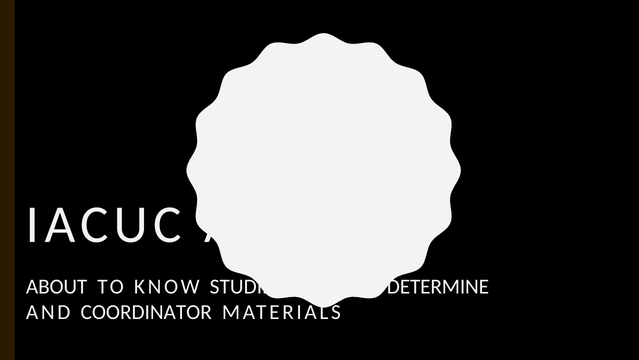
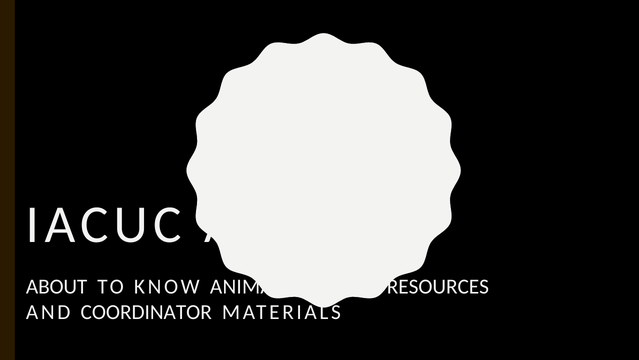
KNOW STUDIES: STUDIES -> ANIMAL
DETERMINE: DETERMINE -> RESOURCES
